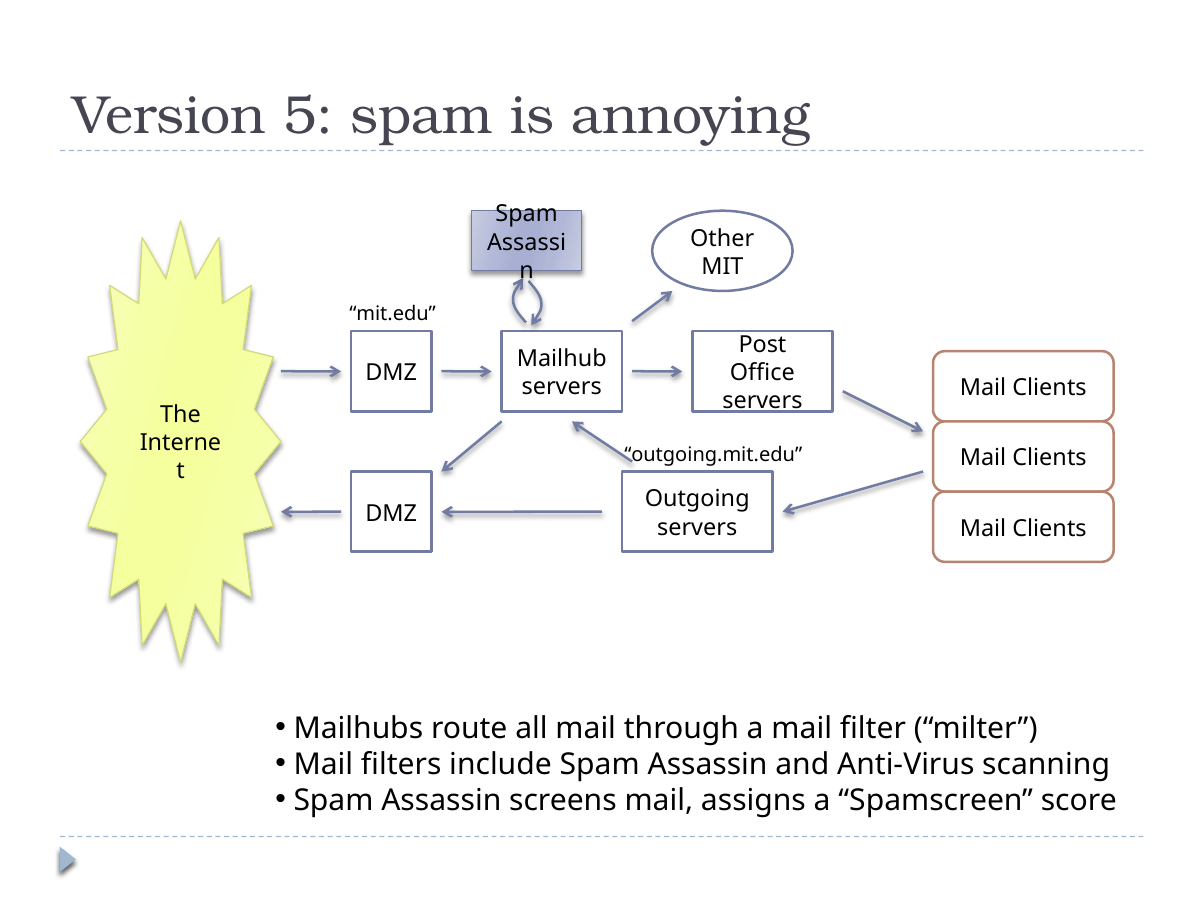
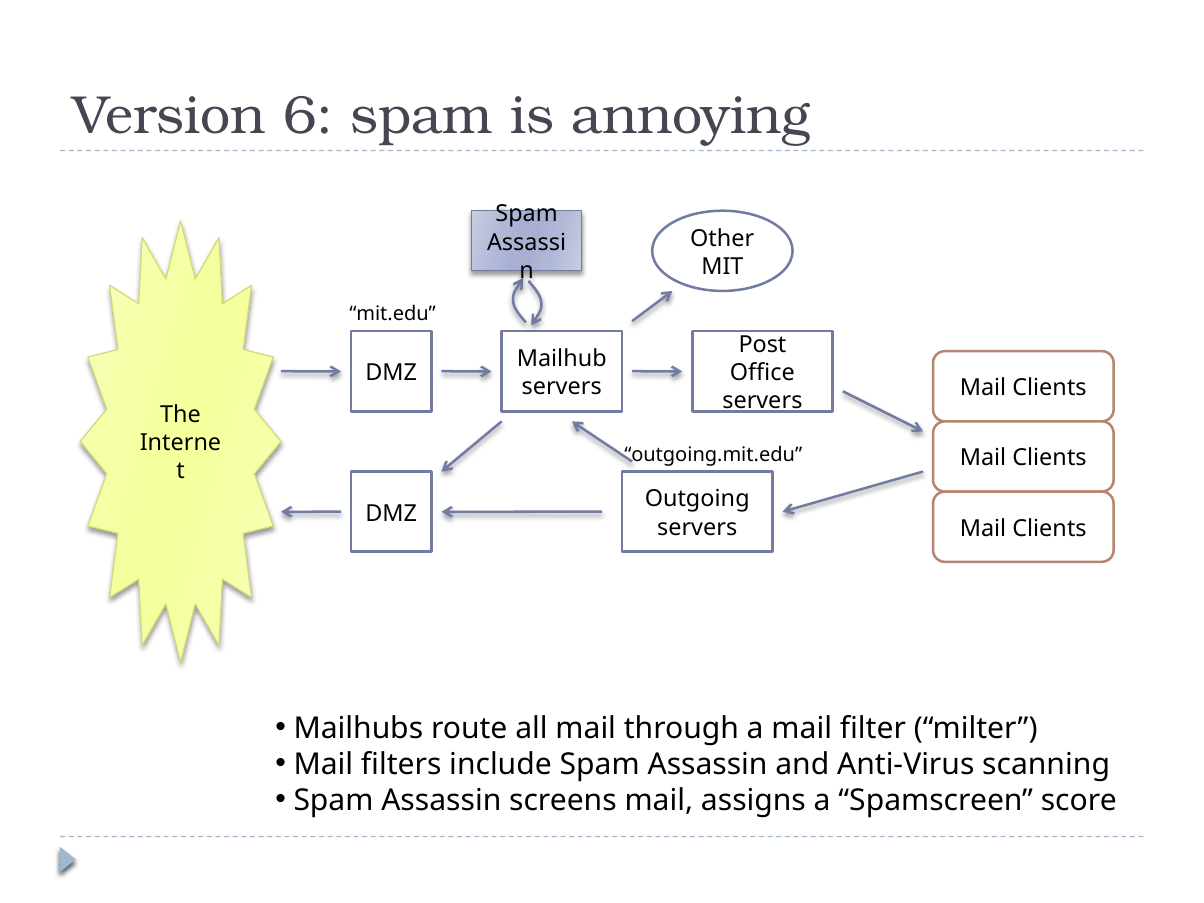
5: 5 -> 6
